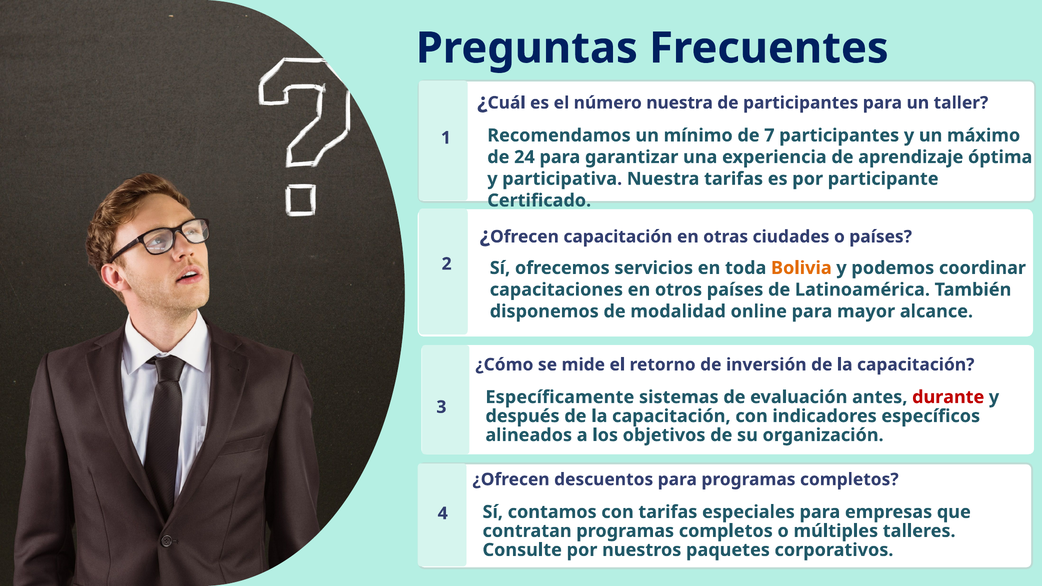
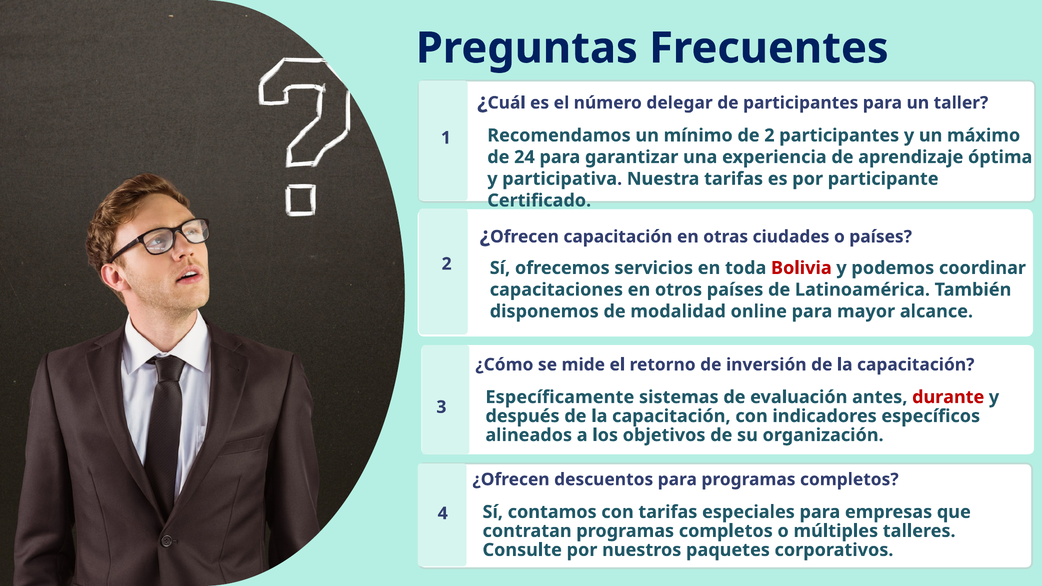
número nuestra: nuestra -> delegar
de 7: 7 -> 2
Bolivia colour: orange -> red
